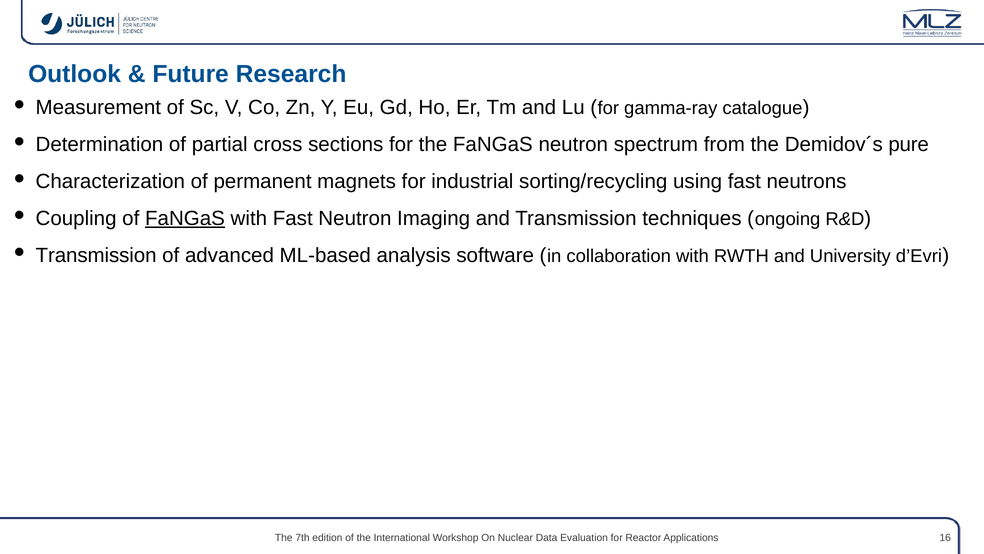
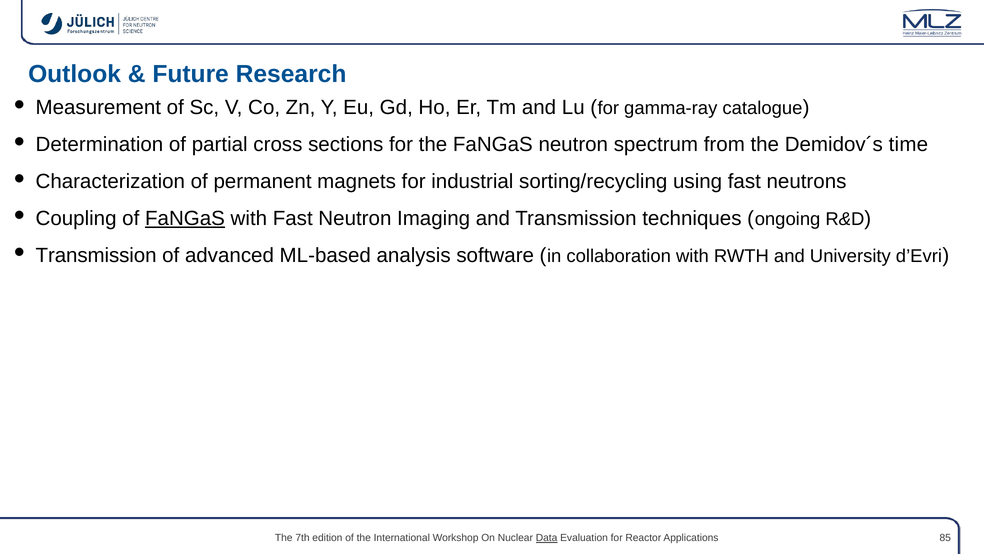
pure: pure -> time
Data underline: none -> present
16: 16 -> 85
